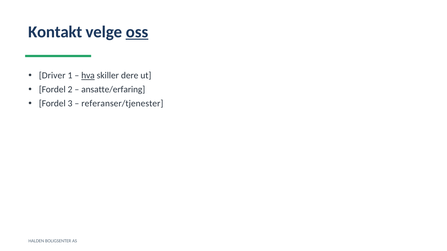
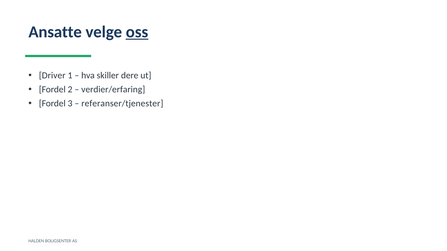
Kontakt: Kontakt -> Ansatte
hva underline: present -> none
ansatte/erfaring: ansatte/erfaring -> verdier/erfaring
